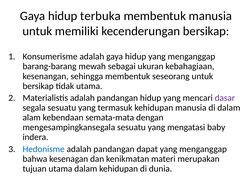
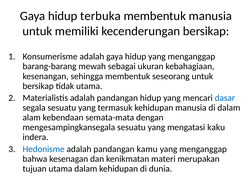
dasar colour: purple -> blue
baby: baby -> kaku
dapat: dapat -> kamu
